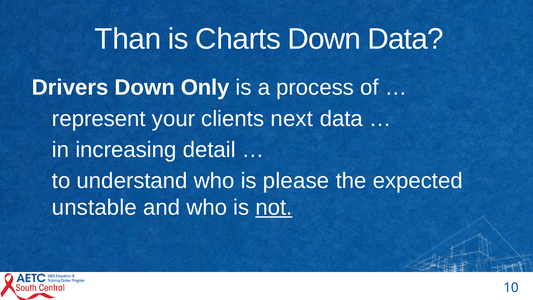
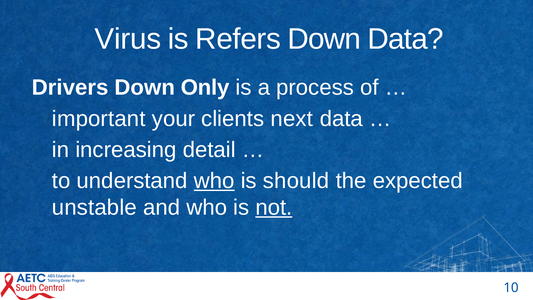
Than: Than -> Virus
Charts: Charts -> Refers
represent: represent -> important
who at (214, 181) underline: none -> present
please: please -> should
